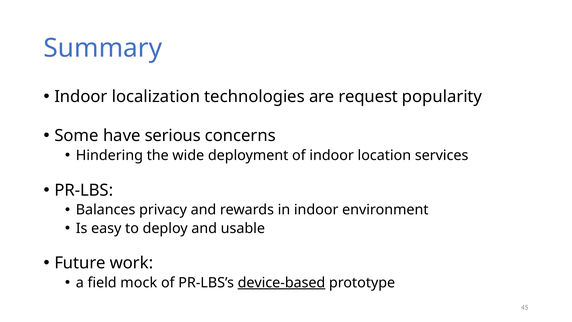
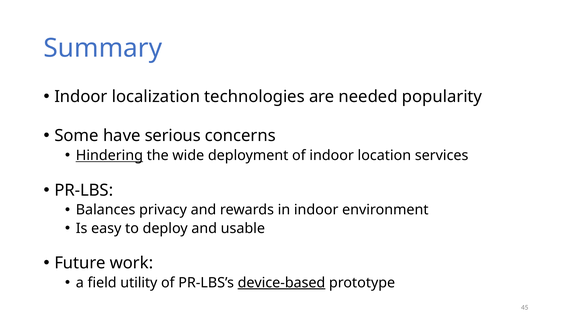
request: request -> needed
Hindering underline: none -> present
mock: mock -> utility
